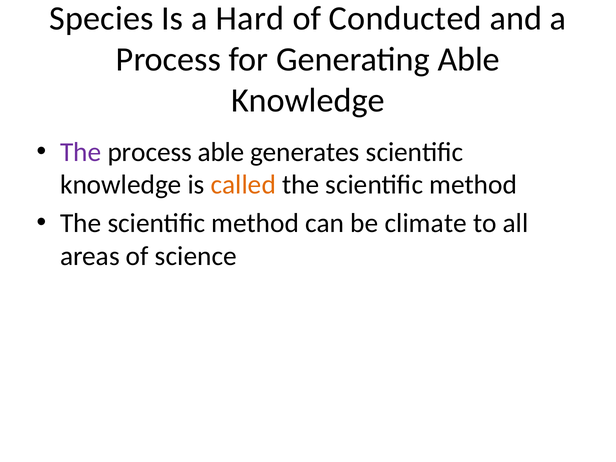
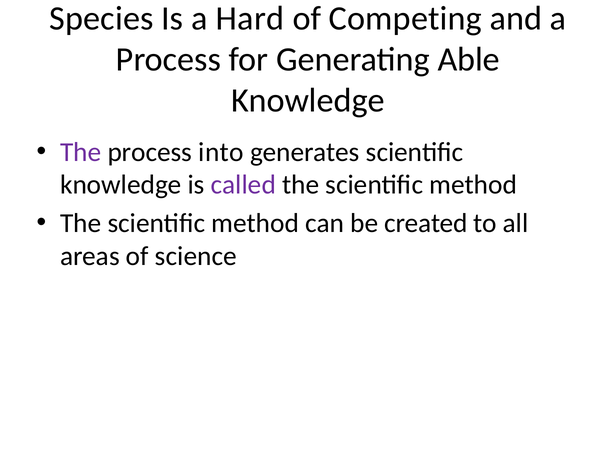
Conducted: Conducted -> Competing
process able: able -> into
called colour: orange -> purple
climate: climate -> created
